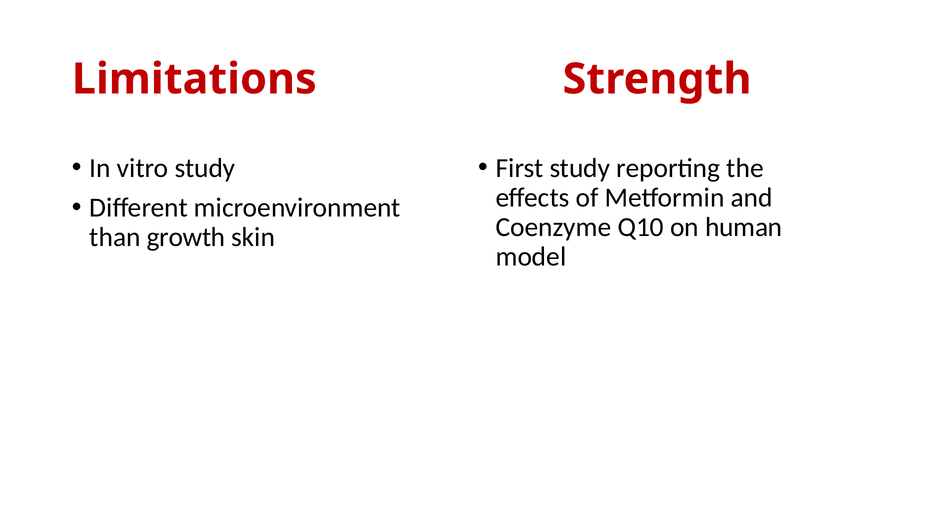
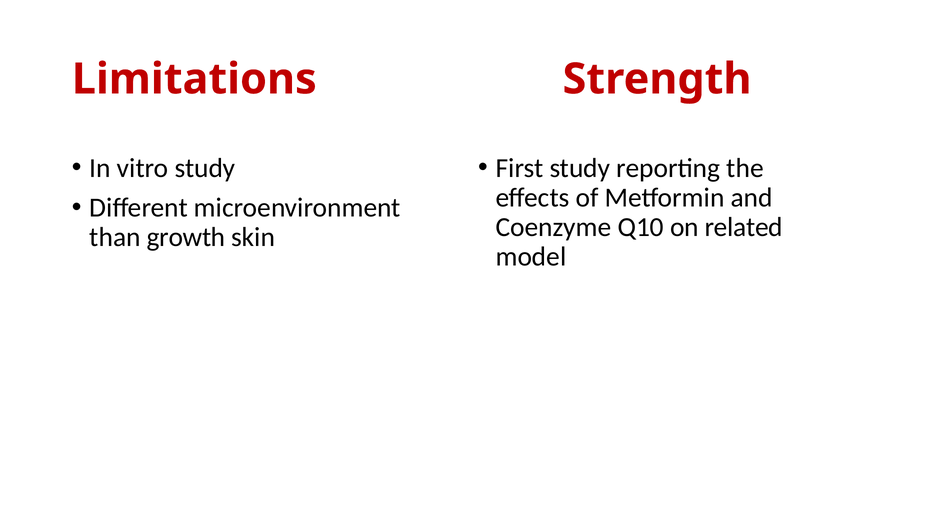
human: human -> related
